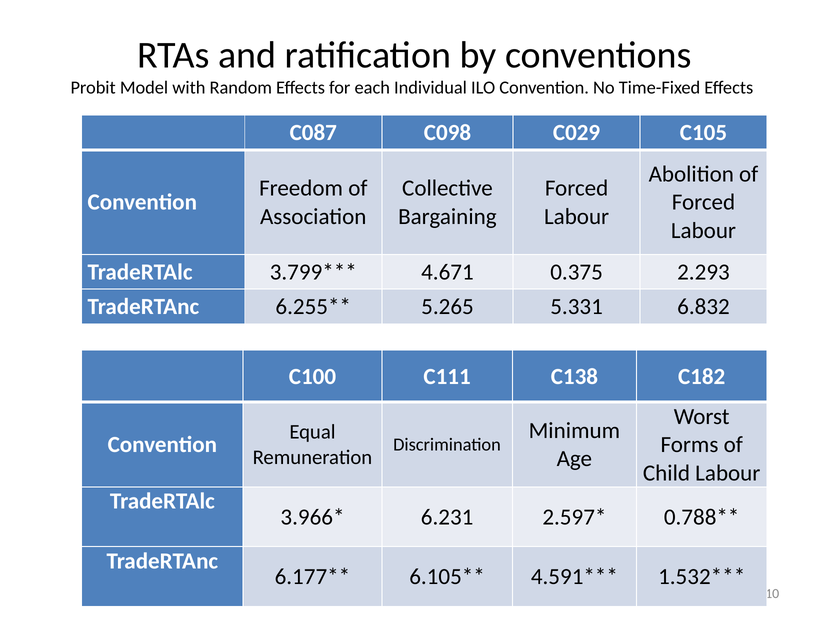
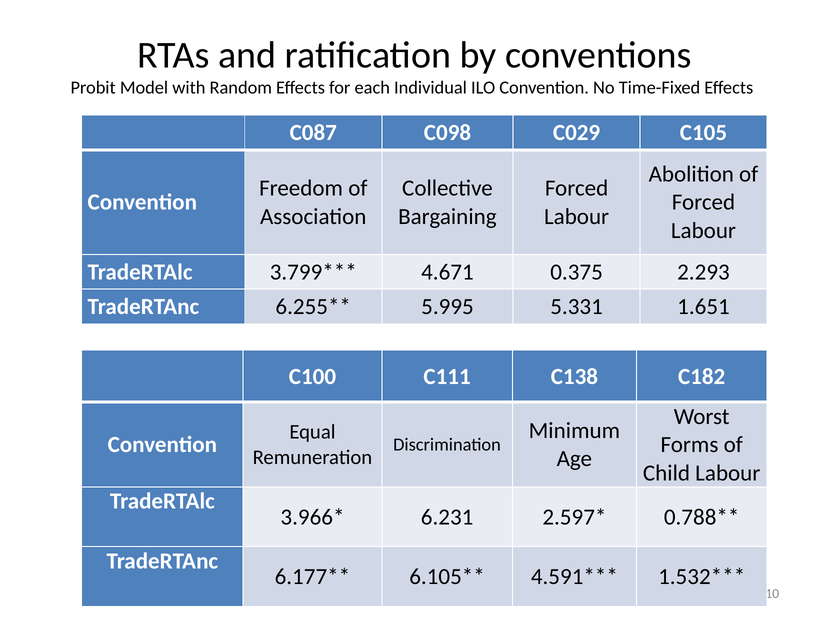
5.265: 5.265 -> 5.995
6.832: 6.832 -> 1.651
